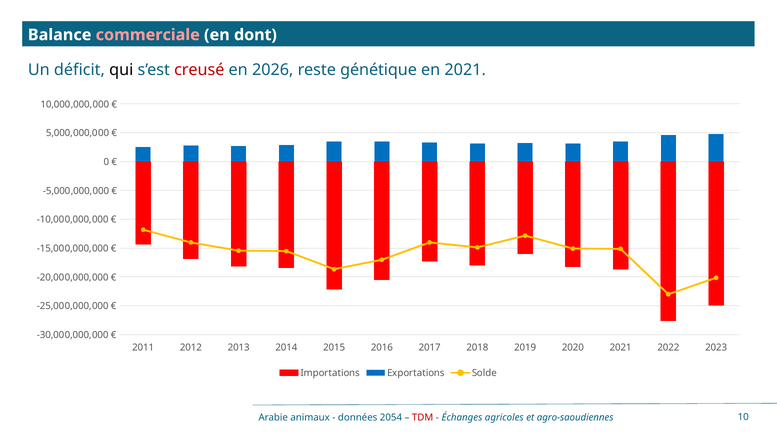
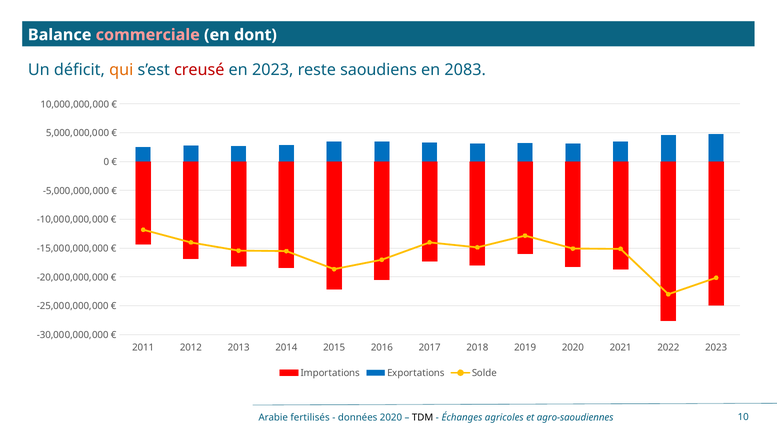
qui colour: black -> orange
en 2026: 2026 -> 2023
génétique: génétique -> saoudiens
en 2021: 2021 -> 2083
animaux: animaux -> fertilisés
données 2054: 2054 -> 2020
TDM colour: red -> black
